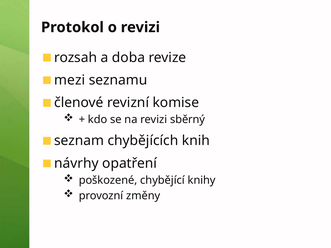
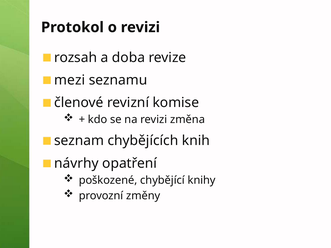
sběrný: sběrný -> změna
